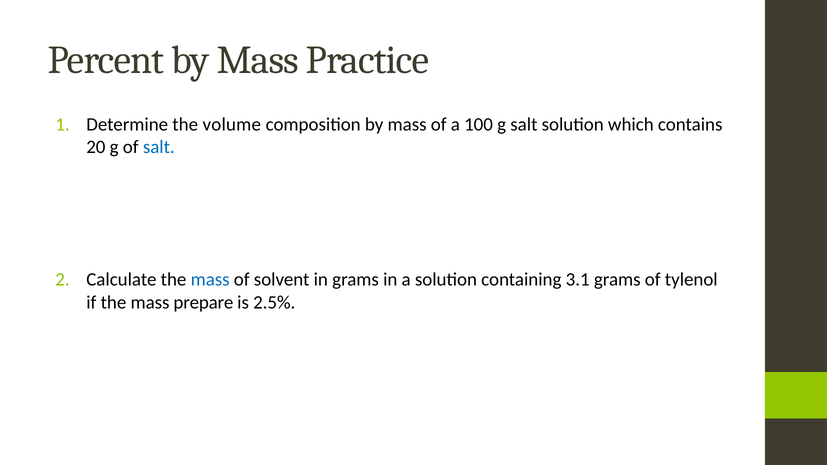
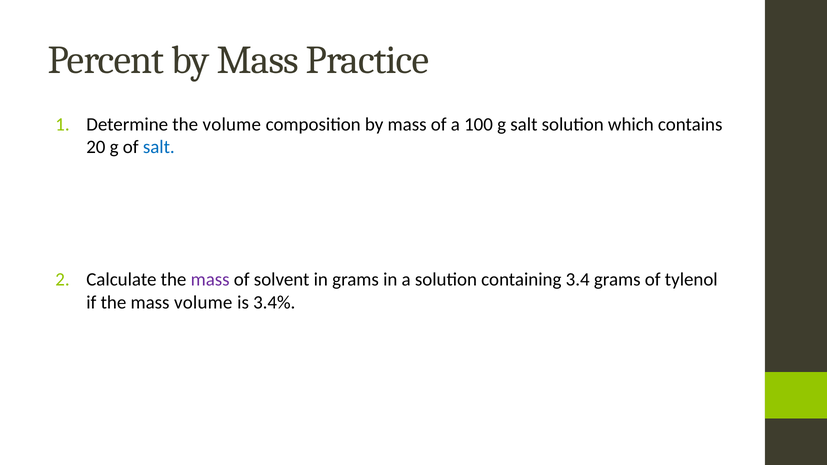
mass at (210, 280) colour: blue -> purple
3.1: 3.1 -> 3.4
mass prepare: prepare -> volume
2.5%: 2.5% -> 3.4%
